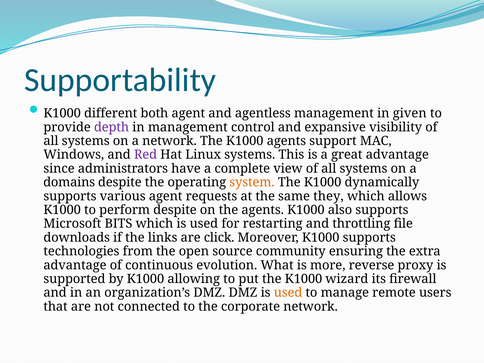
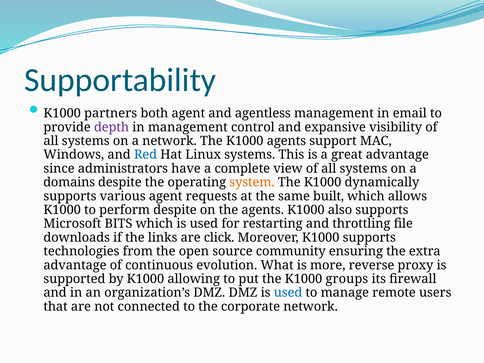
different: different -> partners
given: given -> email
Red colour: purple -> blue
they: they -> built
wizard: wizard -> groups
used at (288, 293) colour: orange -> blue
